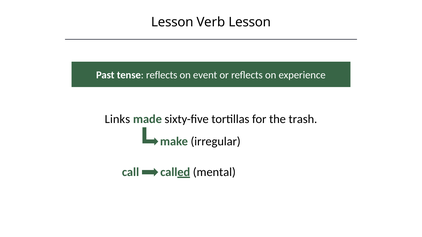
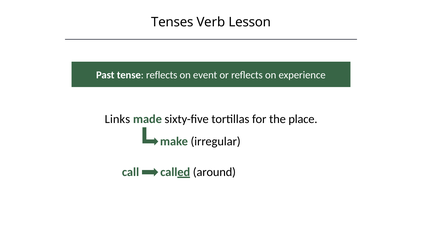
Lesson at (172, 22): Lesson -> Tenses
trash: trash -> place
mental: mental -> around
